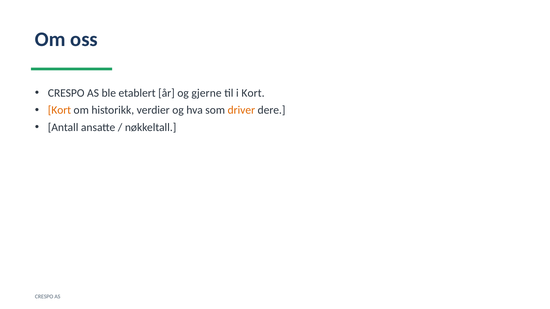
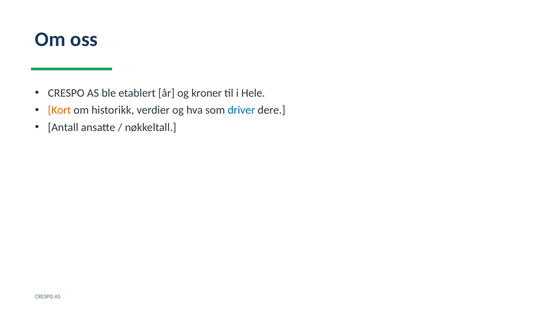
gjerne: gjerne -> kroner
i Kort: Kort -> Hele
driver colour: orange -> blue
